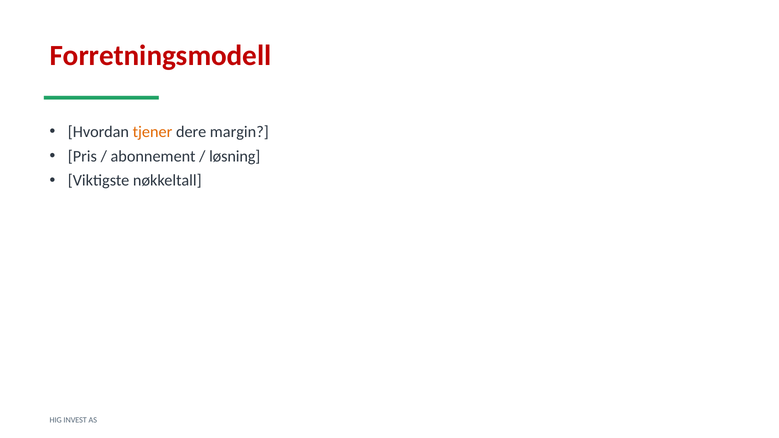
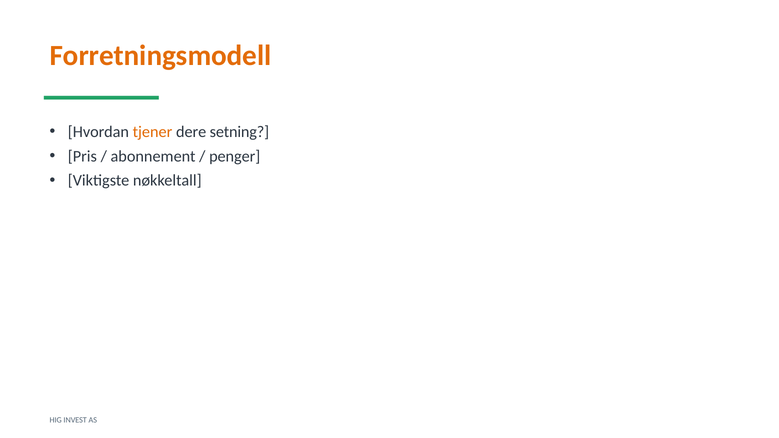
Forretningsmodell colour: red -> orange
margin: margin -> setning
løsning: løsning -> penger
